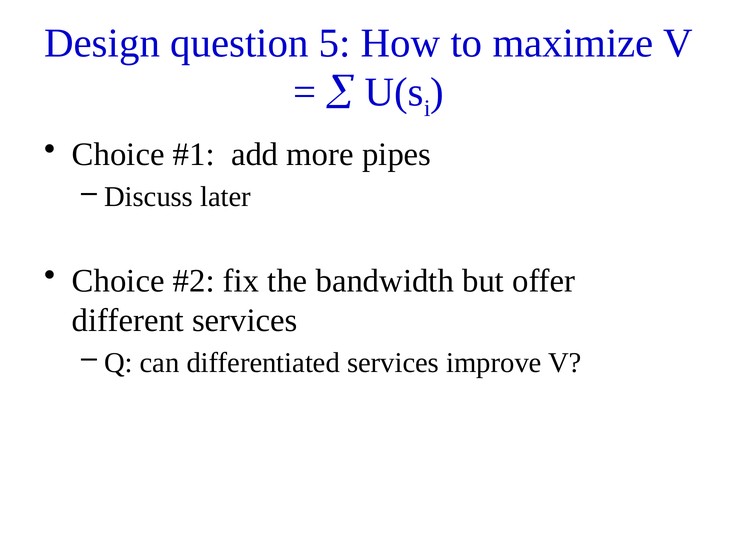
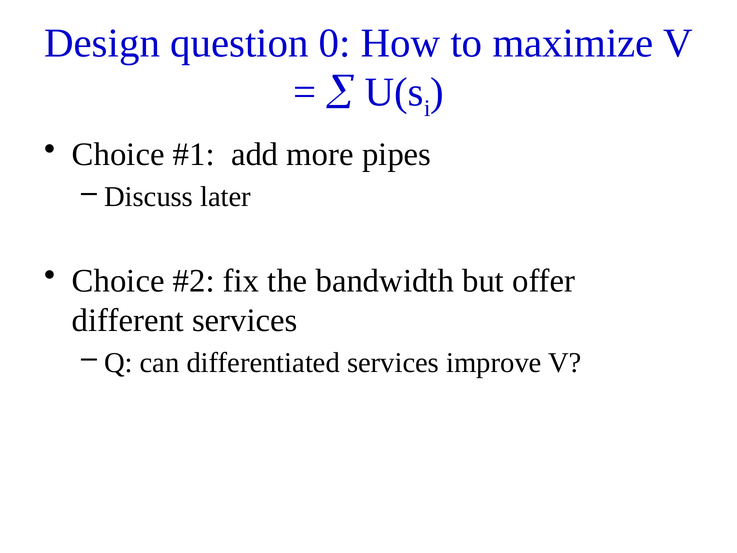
5: 5 -> 0
